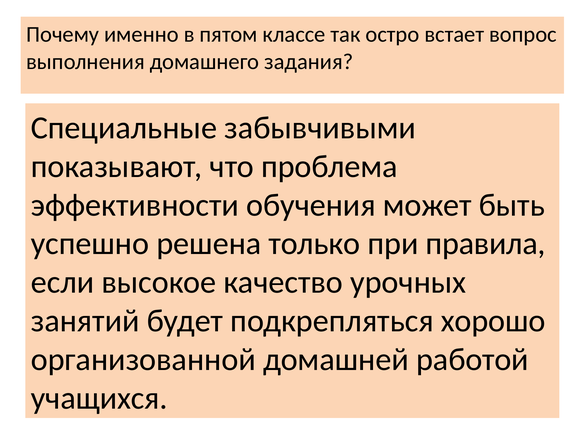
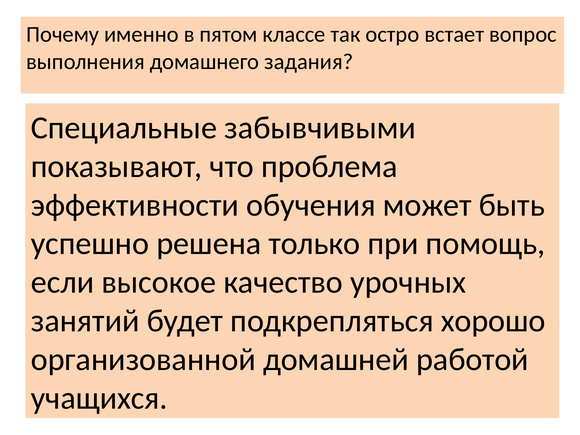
правила: правила -> помощь
